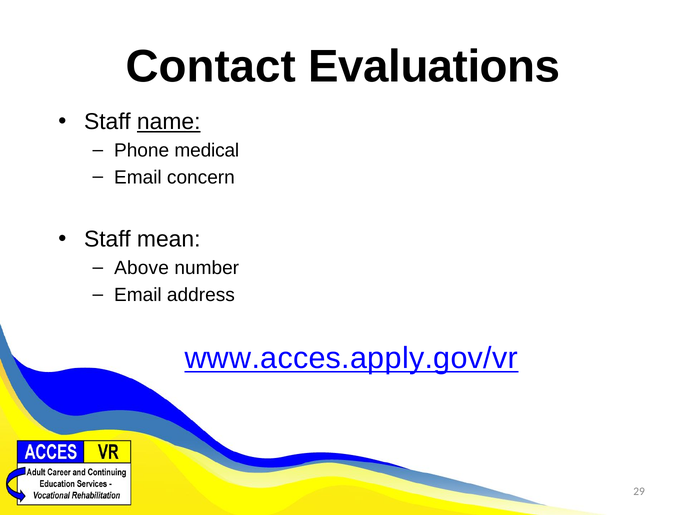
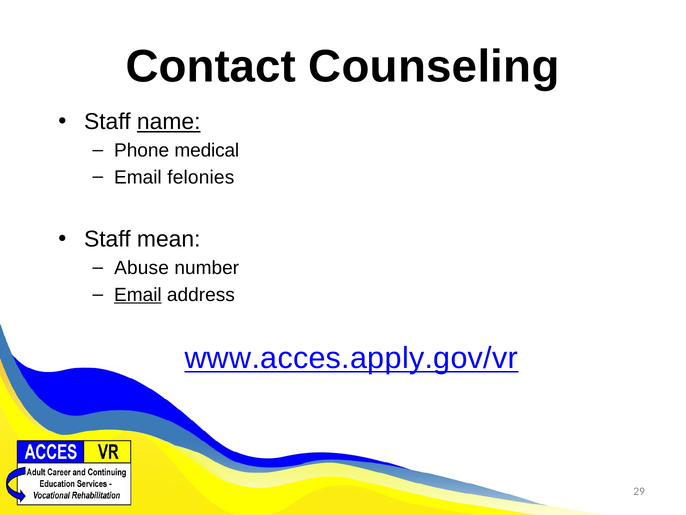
Evaluations: Evaluations -> Counseling
concern: concern -> felonies
Above: Above -> Abuse
Email at (138, 295) underline: none -> present
